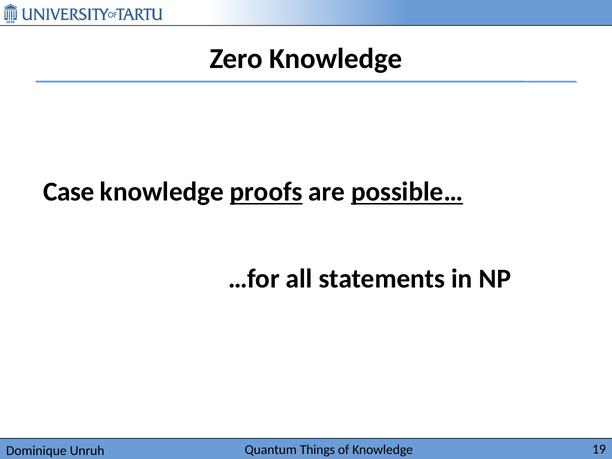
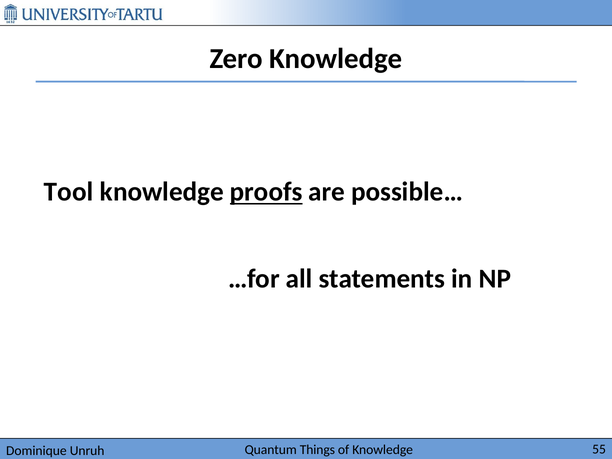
Case: Case -> Tool
possible… underline: present -> none
19: 19 -> 55
